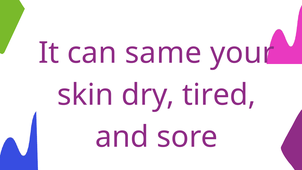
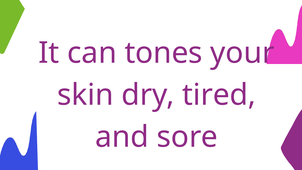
same: same -> tones
